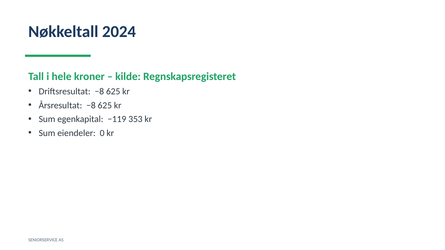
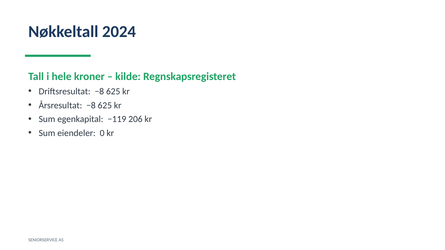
353: 353 -> 206
